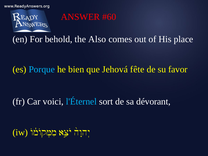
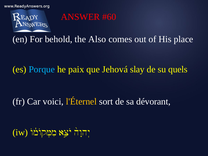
bien: bien -> paix
fête: fête -> slay
favor: favor -> quels
l'Éternel colour: light blue -> yellow
